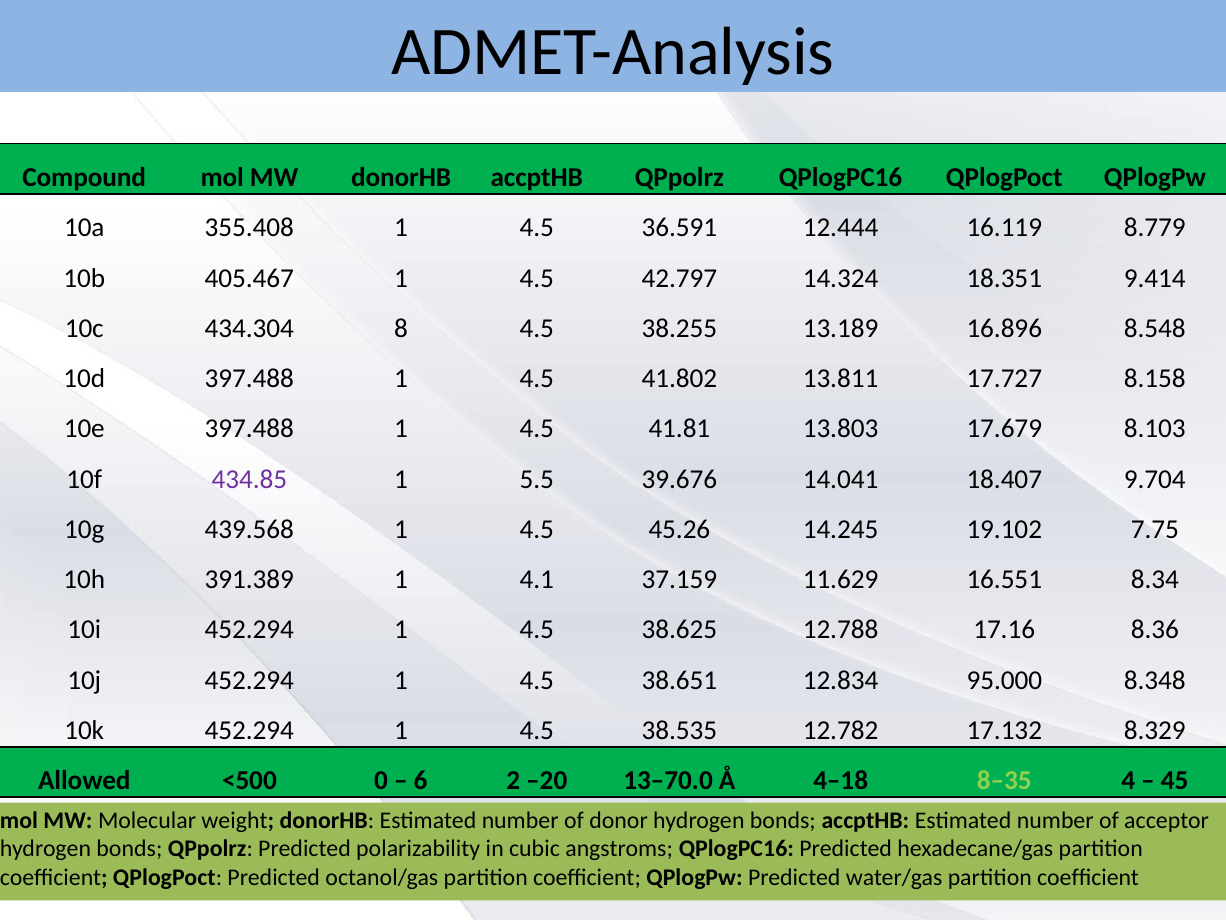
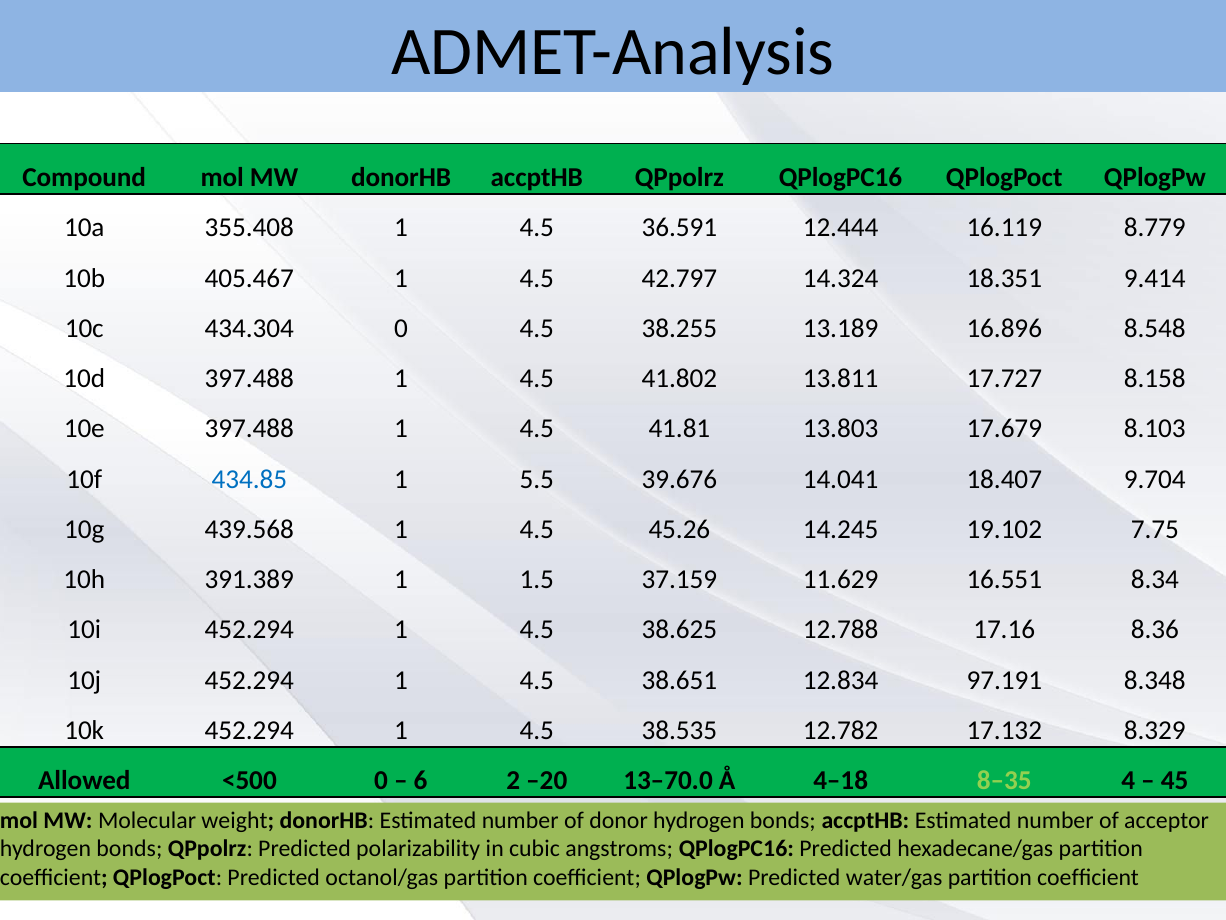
434.304 8: 8 -> 0
434.85 colour: purple -> blue
4.1: 4.1 -> 1.5
95.000: 95.000 -> 97.191
